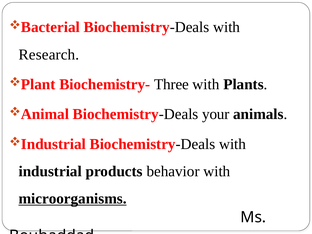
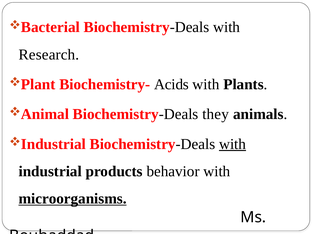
Three: Three -> Acids
your: your -> they
with at (233, 144) underline: none -> present
